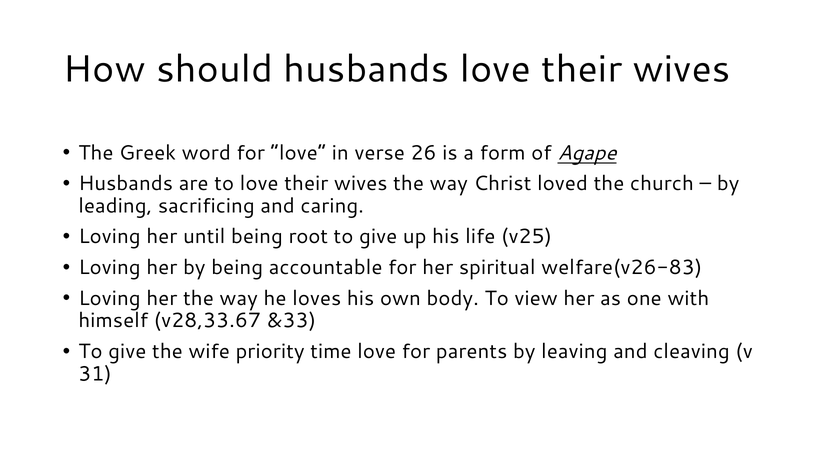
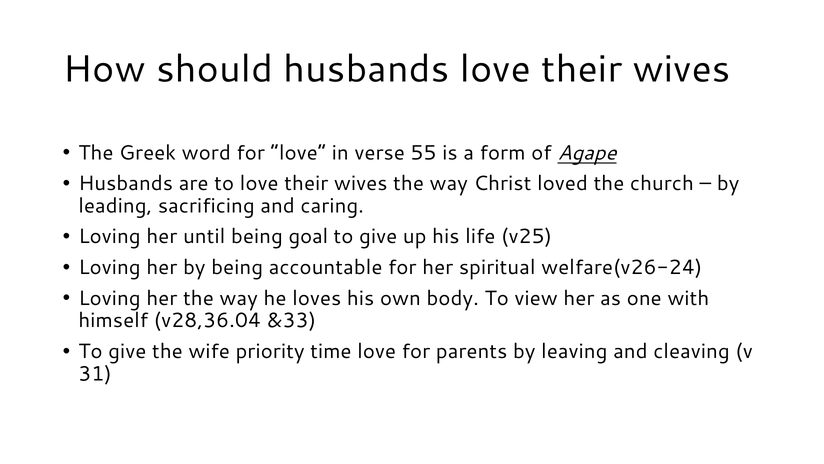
26: 26 -> 55
root: root -> goal
welfare(v26-83: welfare(v26-83 -> welfare(v26-24
v28,33.67: v28,33.67 -> v28,36.04
